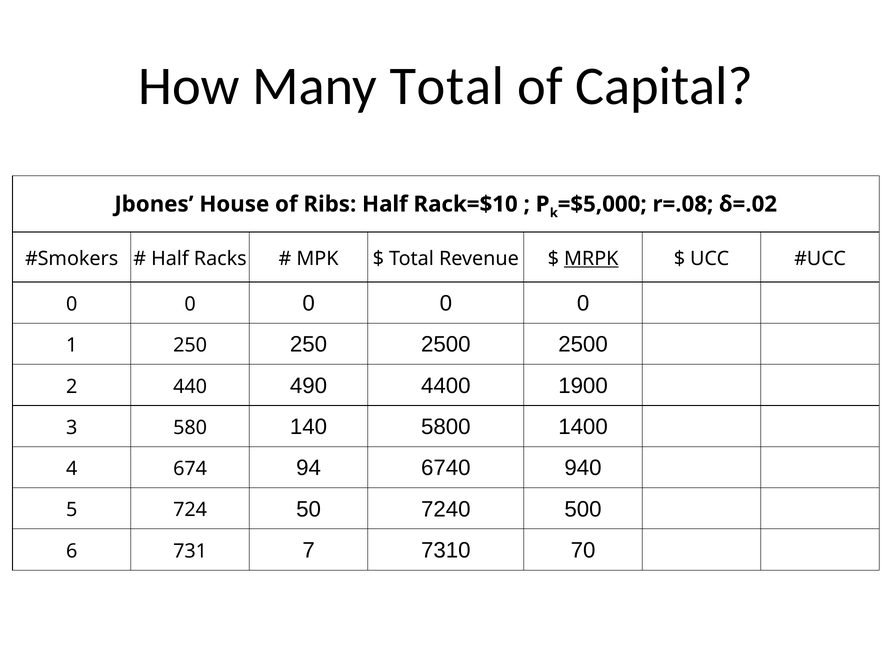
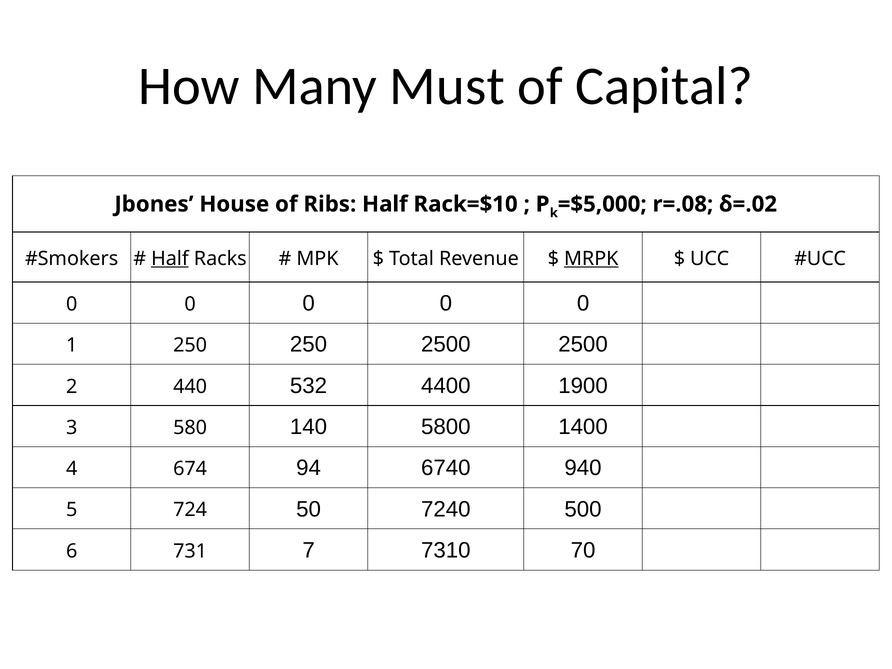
Many Total: Total -> Must
Half at (170, 258) underline: none -> present
490: 490 -> 532
